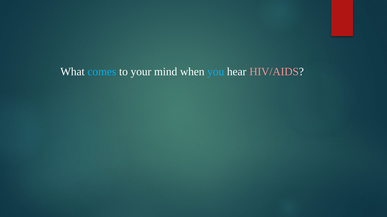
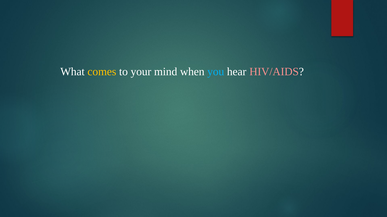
comes colour: light blue -> yellow
